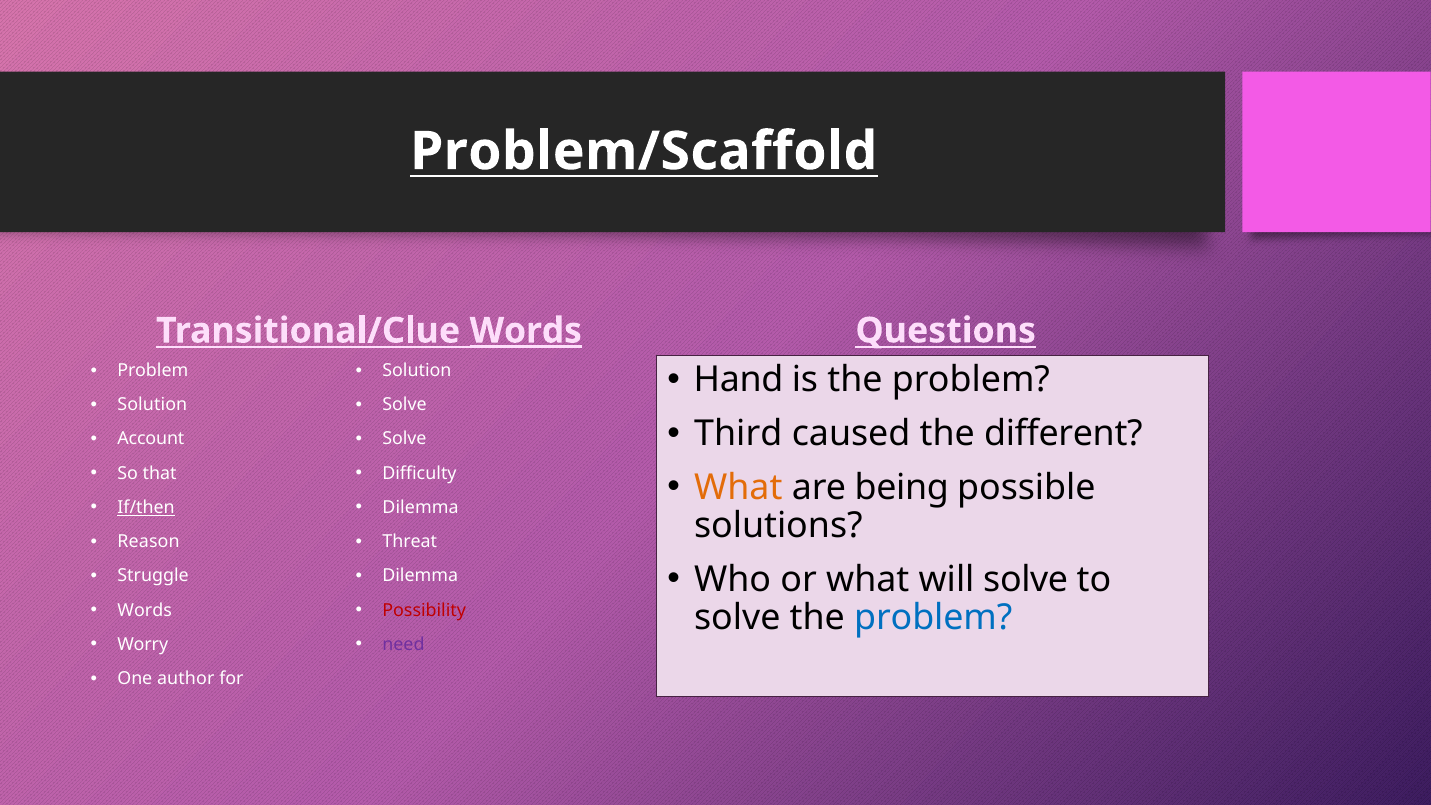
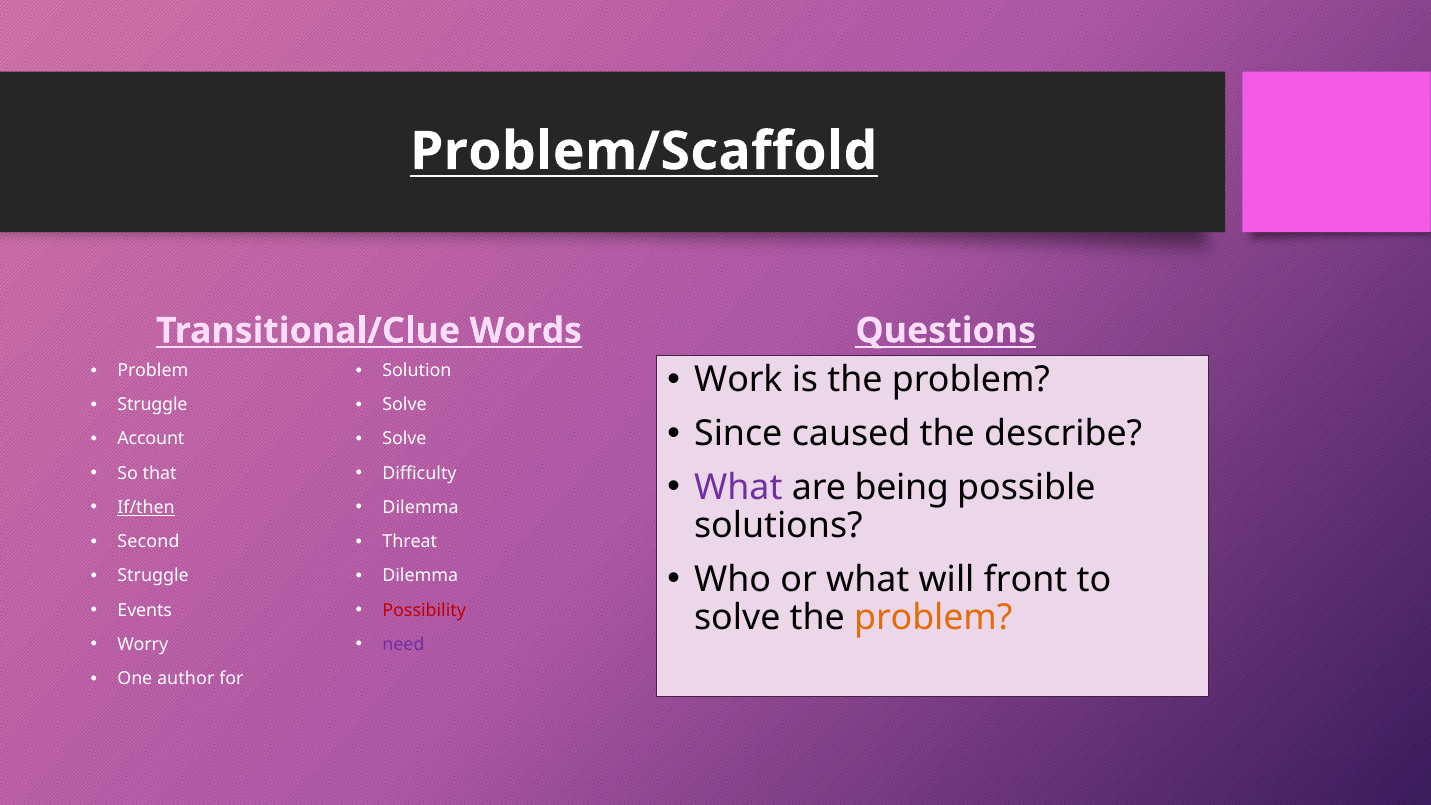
Words at (526, 331) underline: present -> none
Hand: Hand -> Work
Solution at (152, 405): Solution -> Struggle
Third: Third -> Since
different: different -> describe
What at (738, 487) colour: orange -> purple
Reason: Reason -> Second
will solve: solve -> front
Words at (145, 610): Words -> Events
problem at (933, 618) colour: blue -> orange
